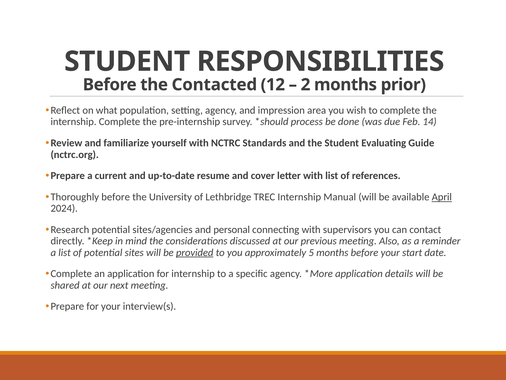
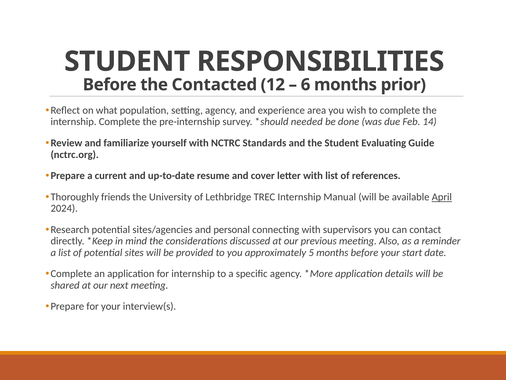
2: 2 -> 6
impression: impression -> experience
process: process -> needed
Thoroughly before: before -> friends
provided underline: present -> none
